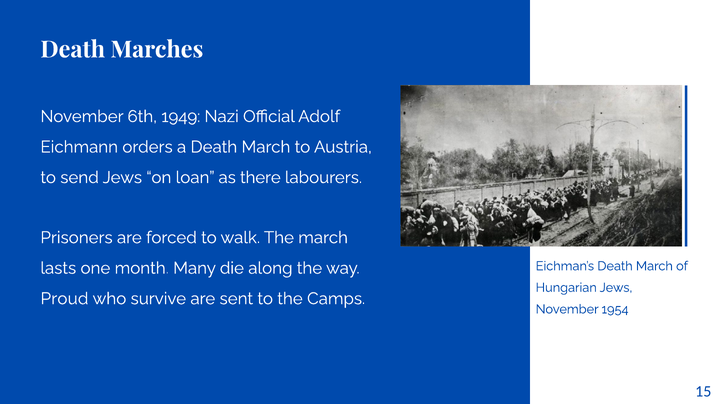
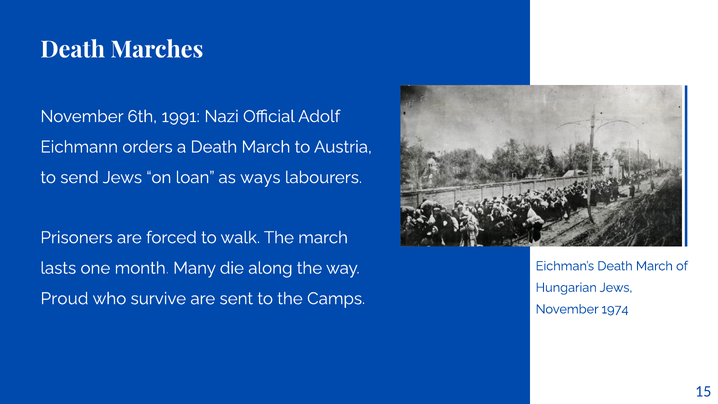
1949: 1949 -> 1991
there: there -> ways
1954: 1954 -> 1974
